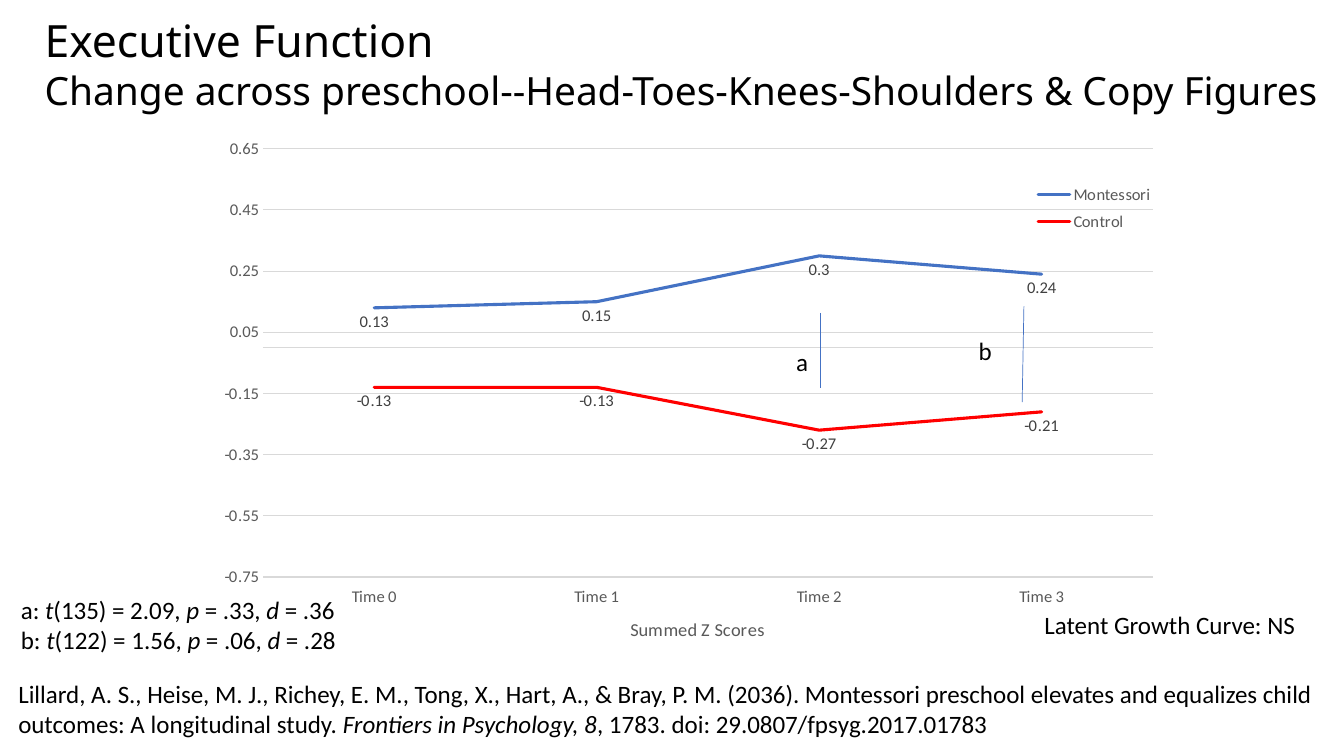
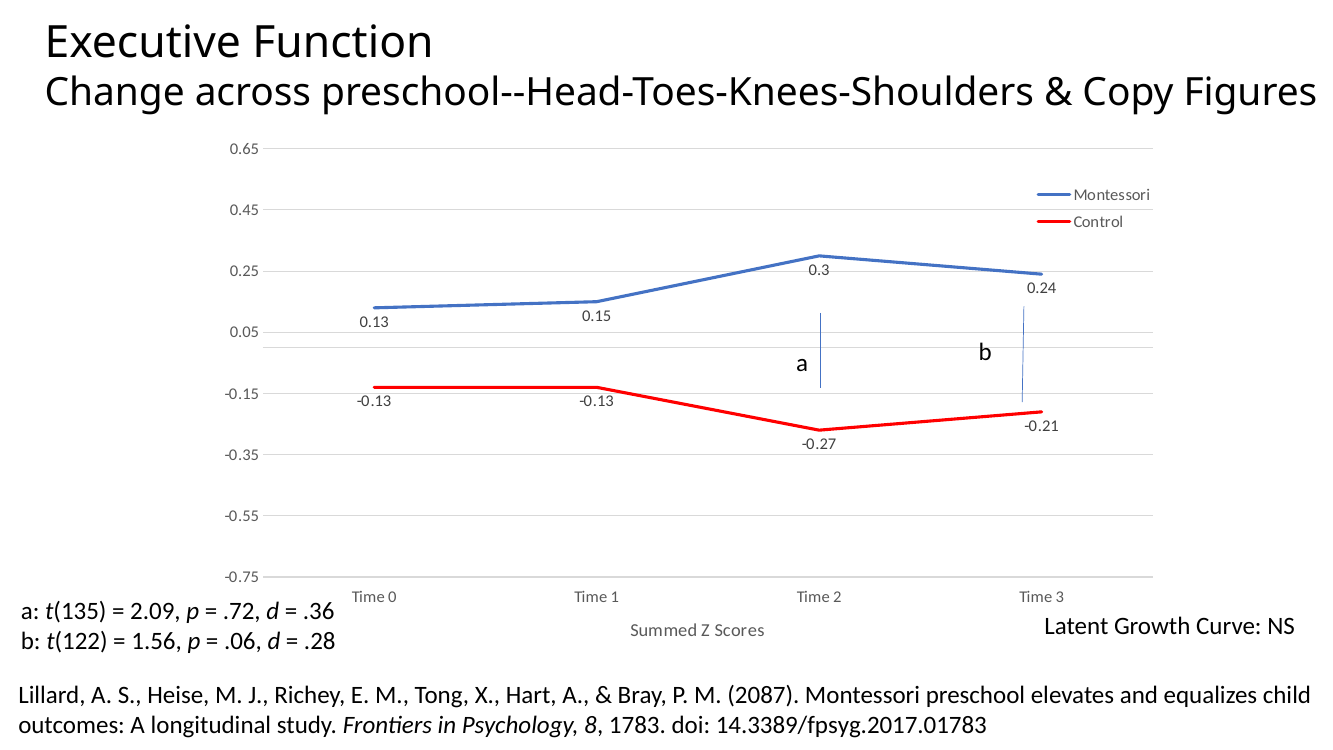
.33: .33 -> .72
2036: 2036 -> 2087
29.0807/fpsyg.2017.01783: 29.0807/fpsyg.2017.01783 -> 14.3389/fpsyg.2017.01783
